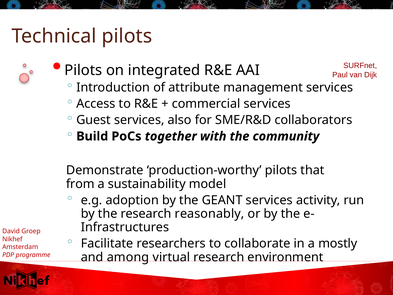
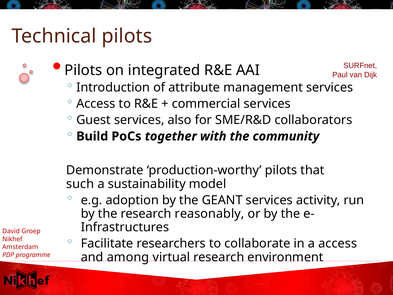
from: from -> such
a mostly: mostly -> access
